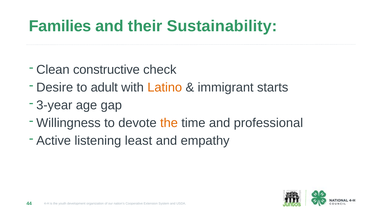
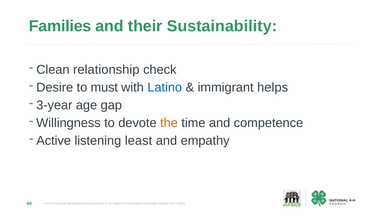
constructive: constructive -> relationship
adult: adult -> must
Latino colour: orange -> blue
starts: starts -> helps
professional: professional -> competence
